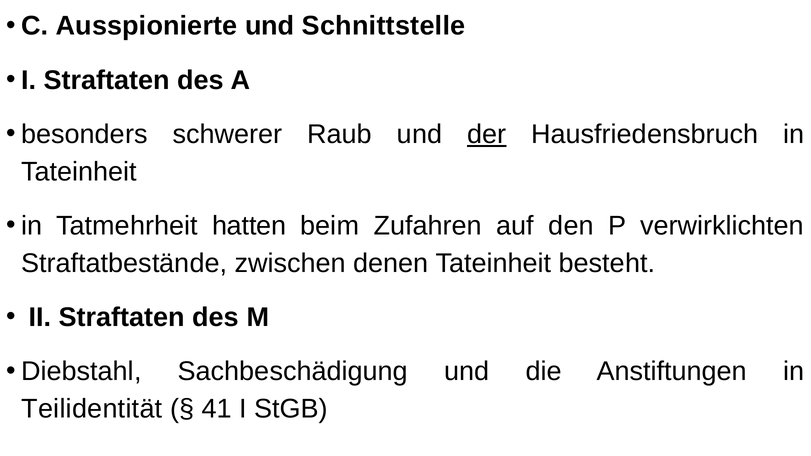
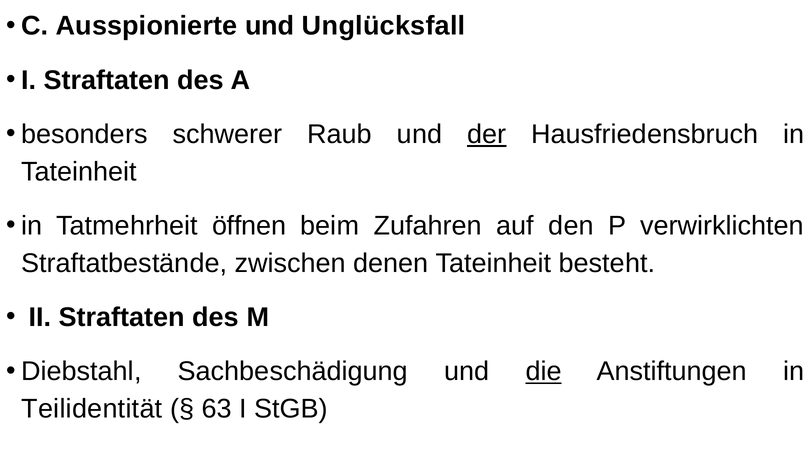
Schnittstelle: Schnittstelle -> Unglücksfall
hatten: hatten -> öffnen
die underline: none -> present
41: 41 -> 63
